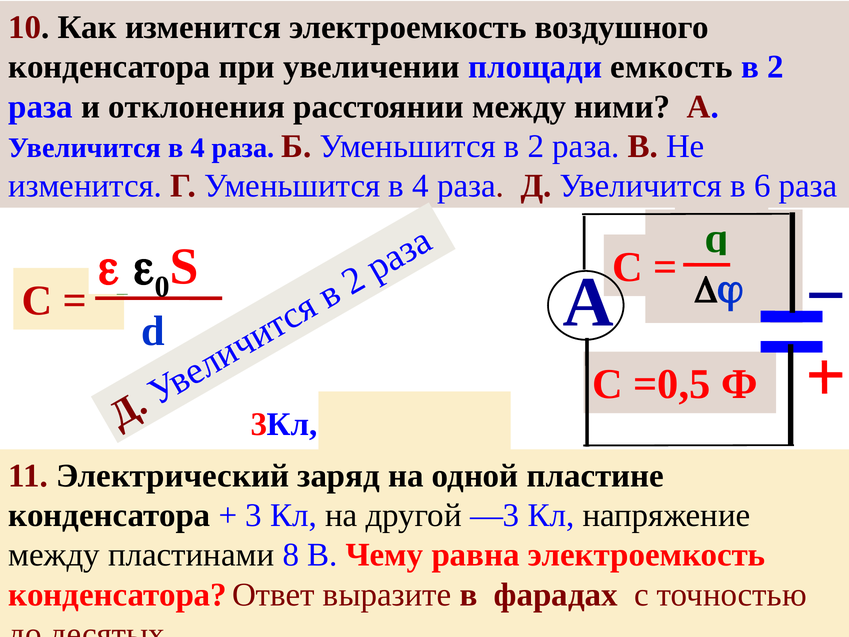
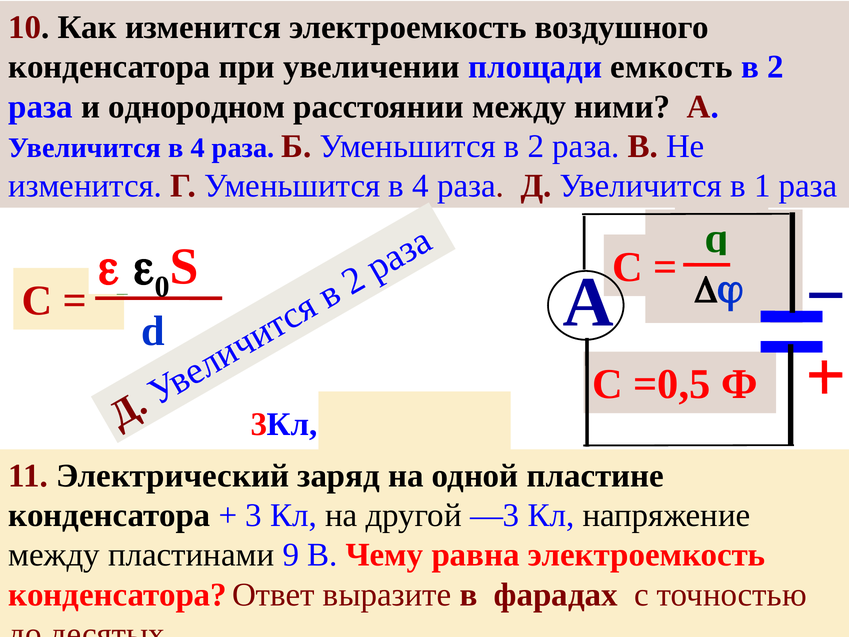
отклонения: отклонения -> однородном
6: 6 -> 1
8: 8 -> 9
